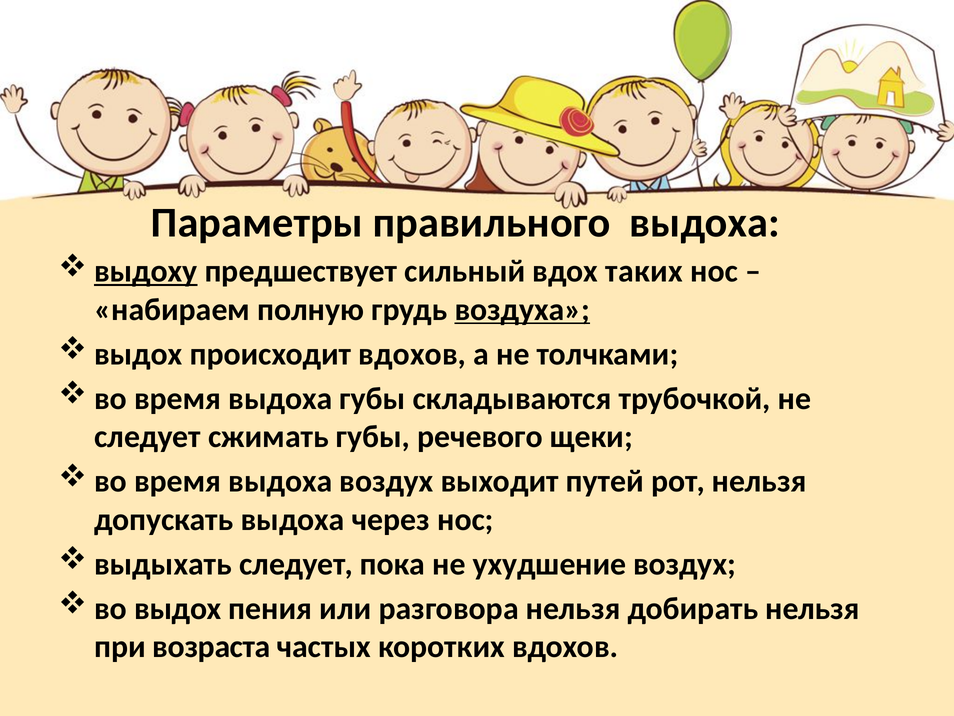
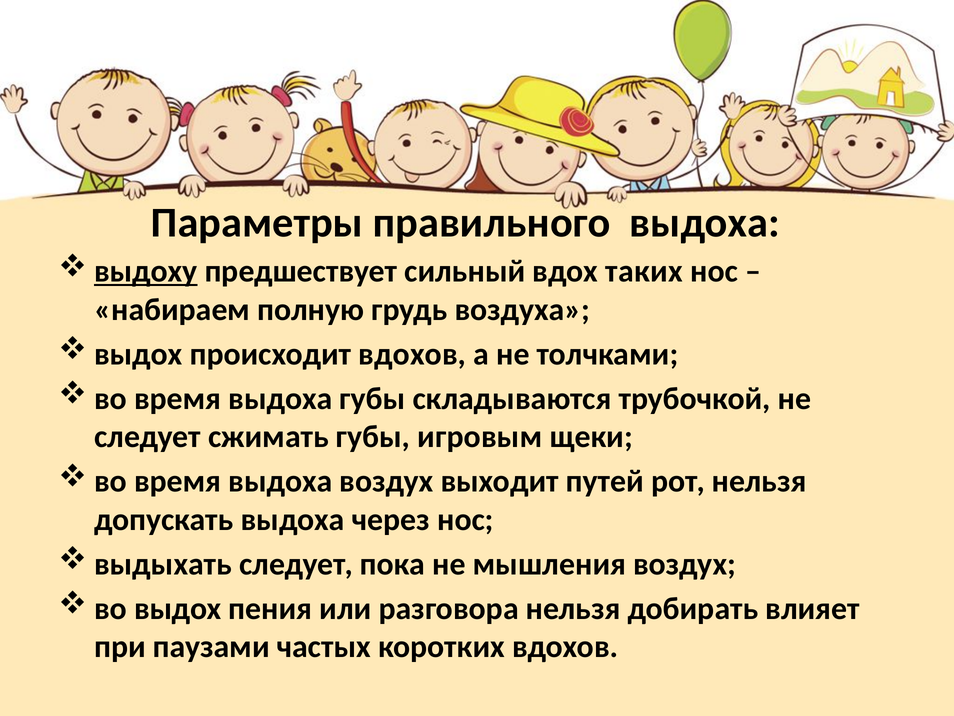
воздуха underline: present -> none
речевого: речевого -> игровым
ухудшение: ухудшение -> мышления
добирать нельзя: нельзя -> влияет
возраста: возраста -> паузами
